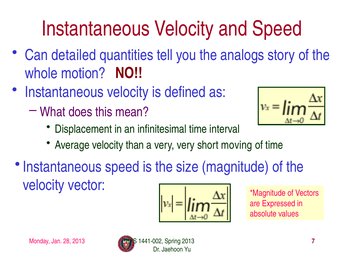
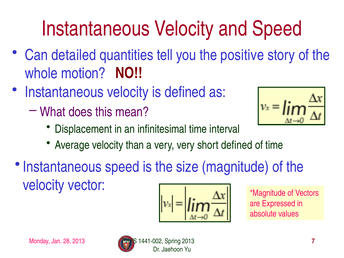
analogs: analogs -> positive
short moving: moving -> defined
